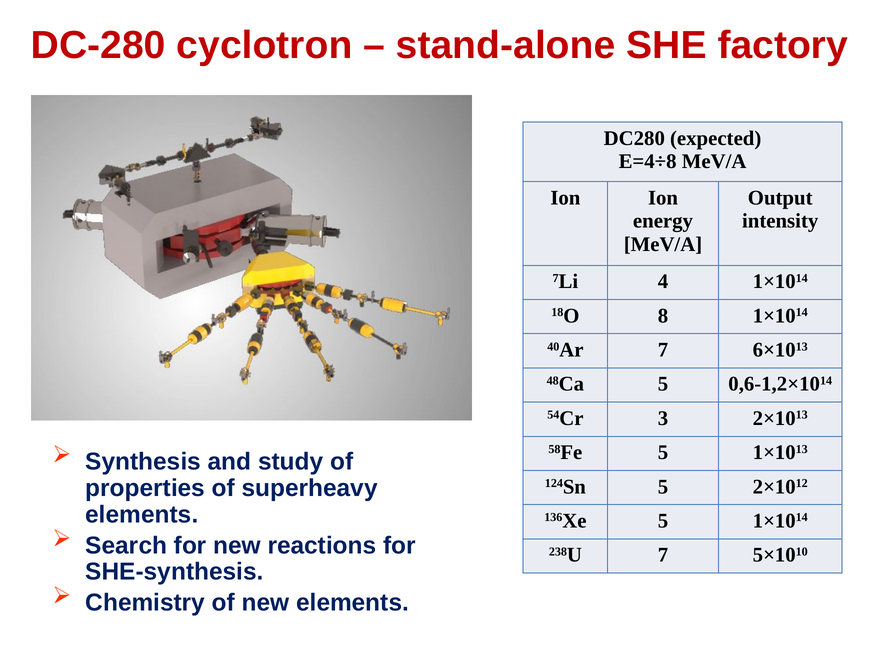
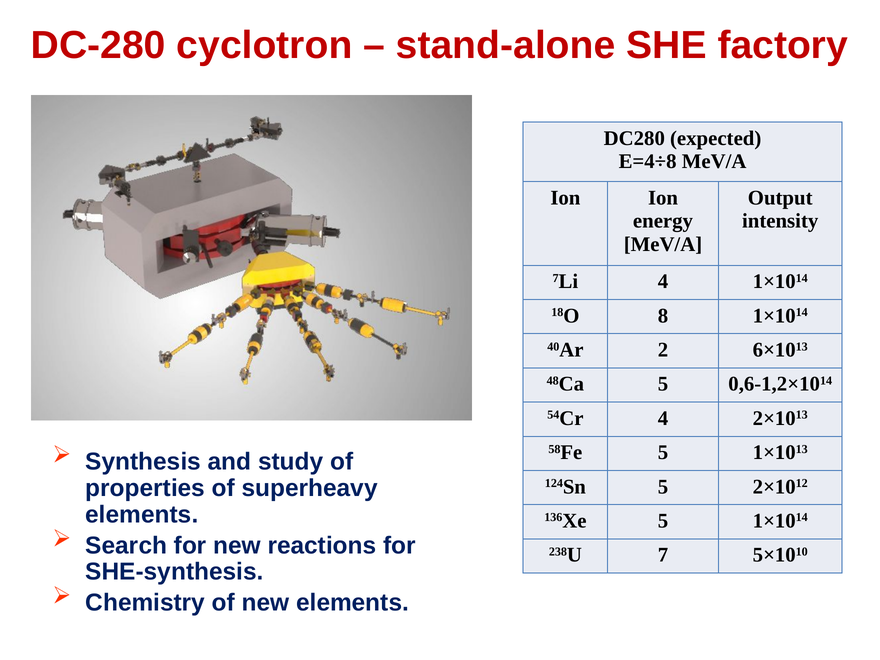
40Ar 7: 7 -> 2
54Cr 3: 3 -> 4
